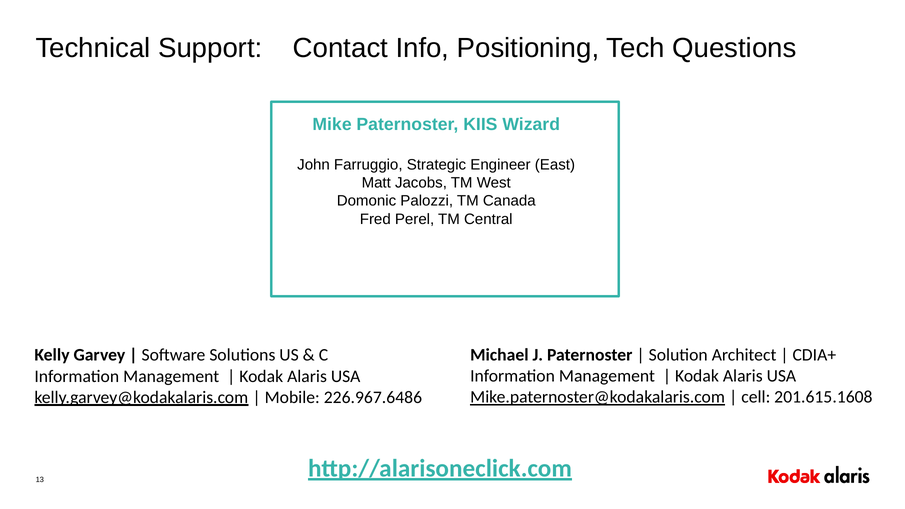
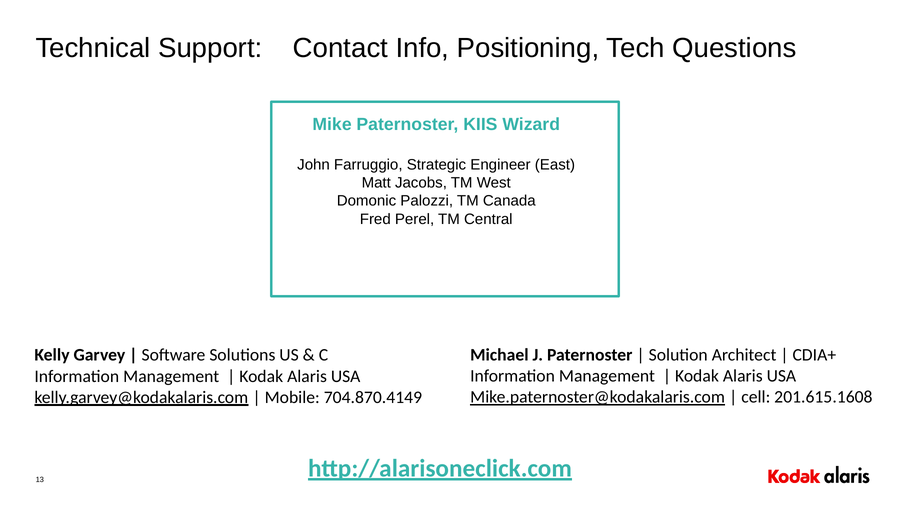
226.967.6486: 226.967.6486 -> 704.870.4149
